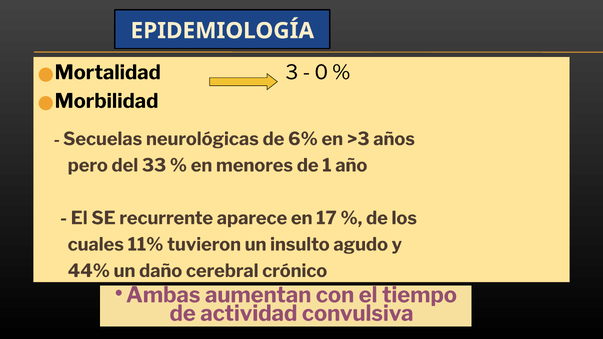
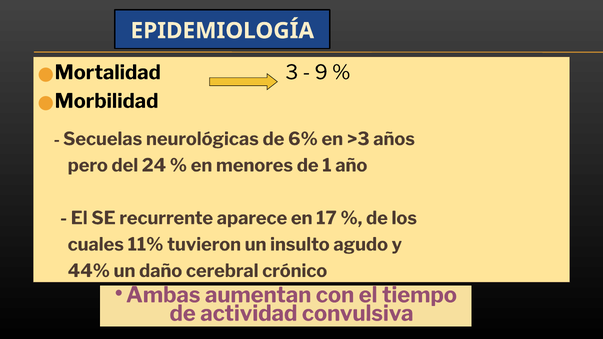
0: 0 -> 9
33: 33 -> 24
